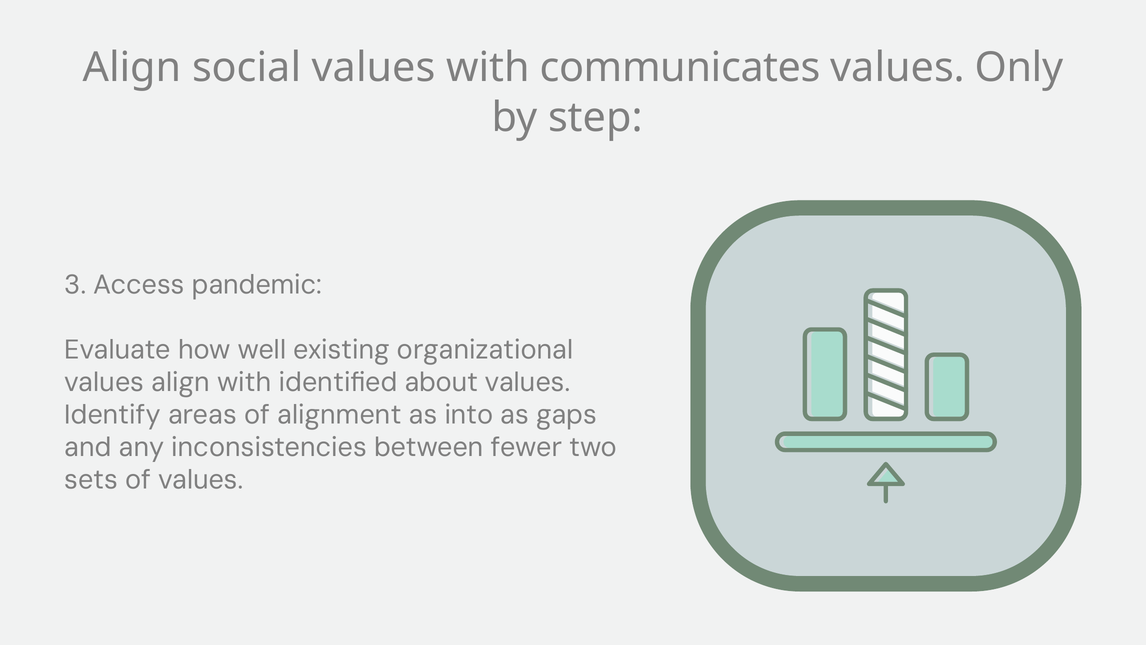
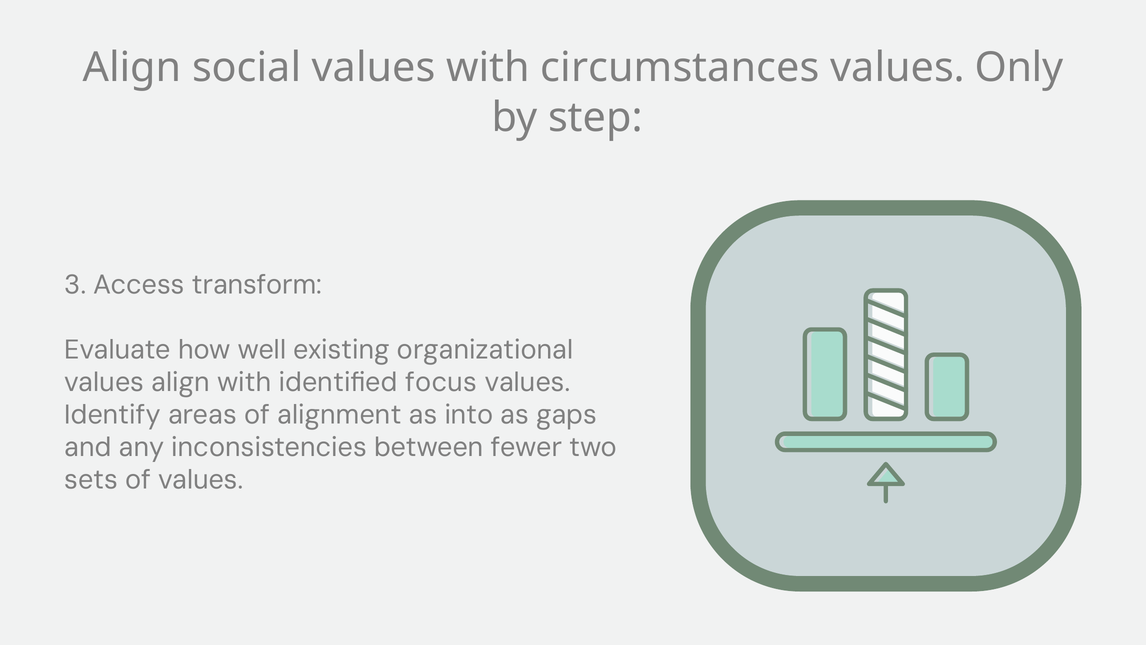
communicates: communicates -> circumstances
pandemic: pandemic -> transform
about: about -> focus
